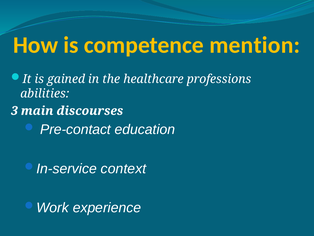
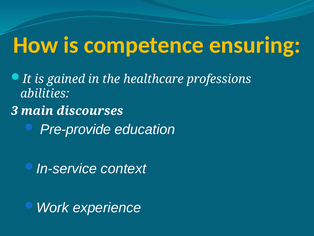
mention: mention -> ensuring
Pre-contact: Pre-contact -> Pre-provide
